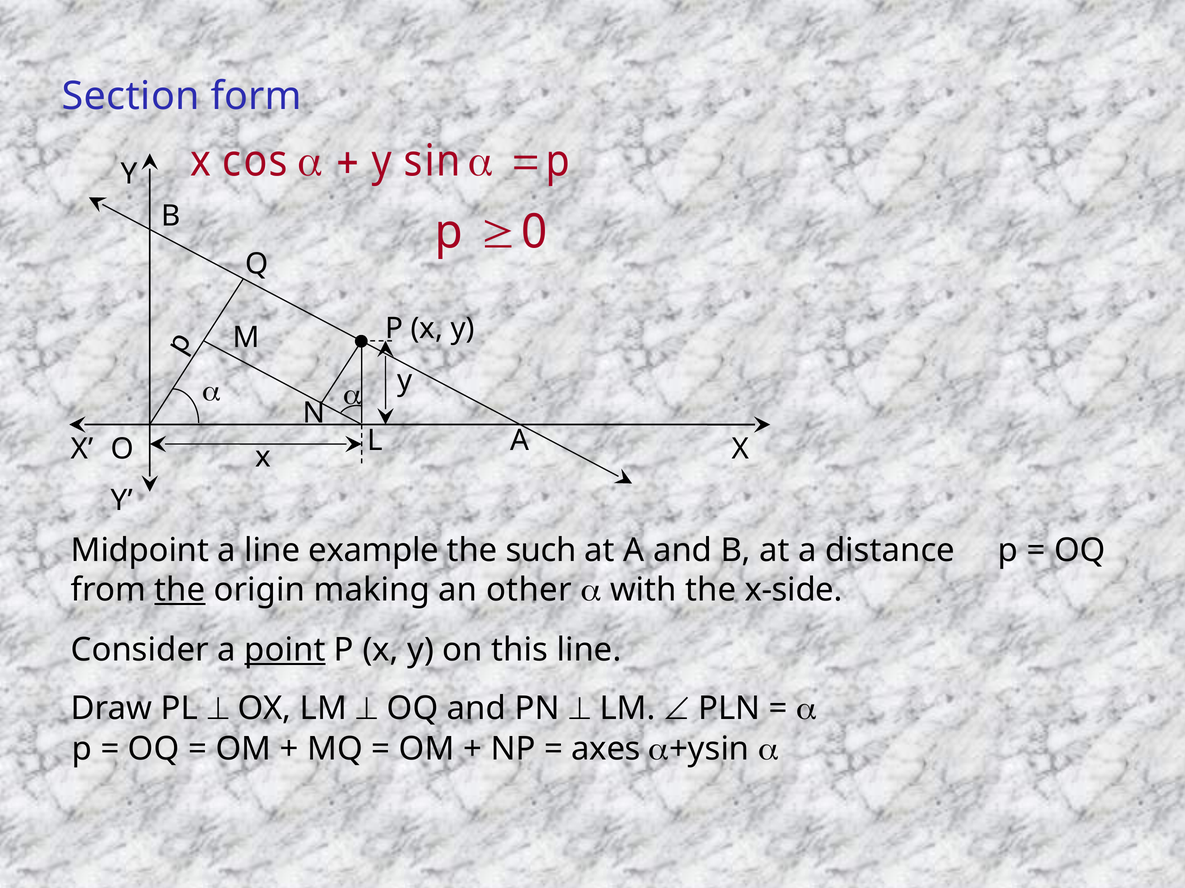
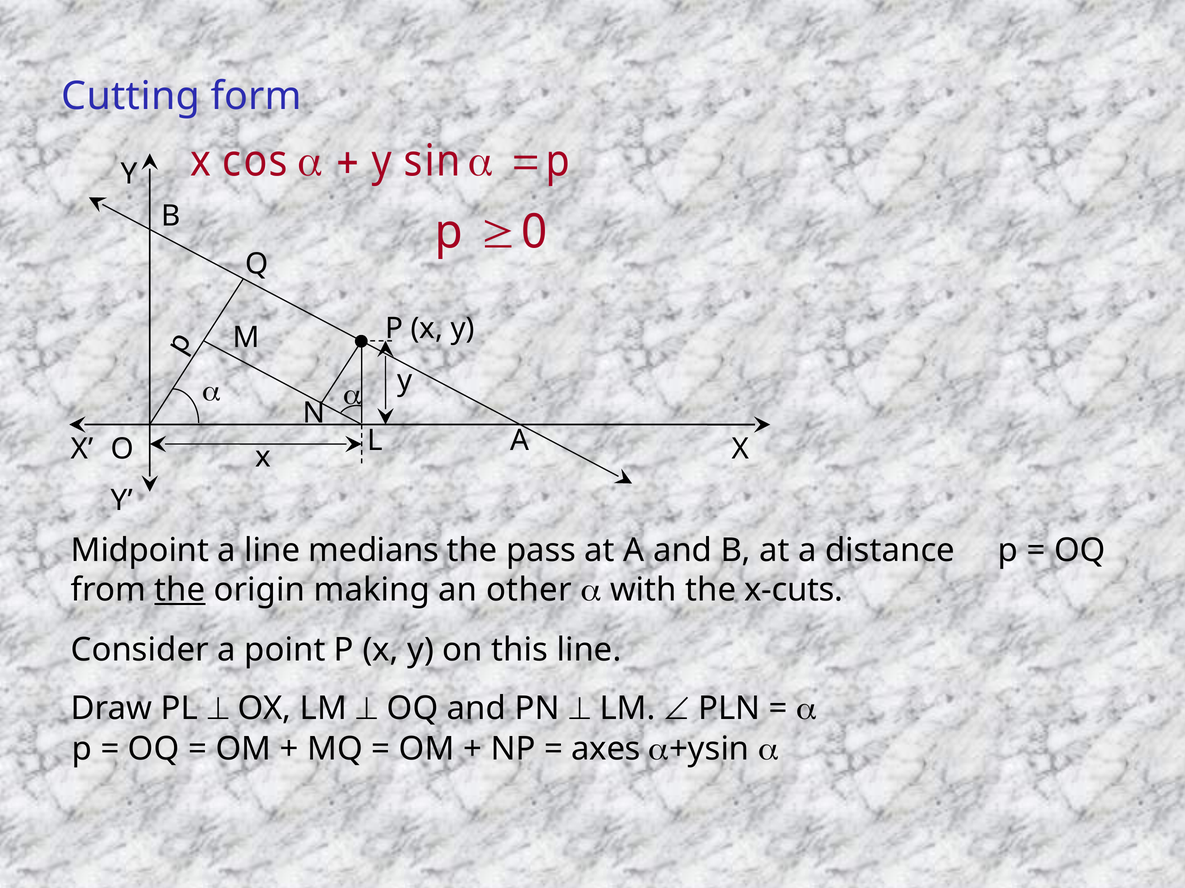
Section: Section -> Cutting
example: example -> medians
such: such -> pass
x-side: x-side -> x-cuts
point underline: present -> none
